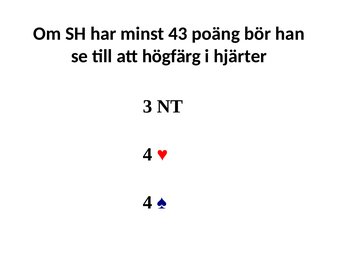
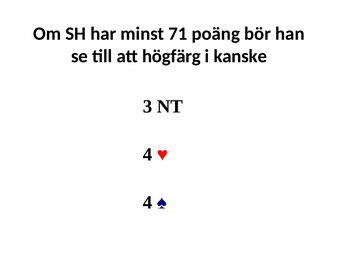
43: 43 -> 71
hjärter: hjärter -> kanske
